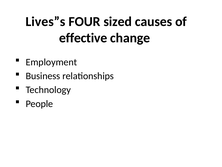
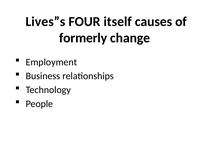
sized: sized -> itself
effective: effective -> formerly
